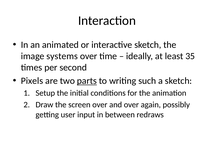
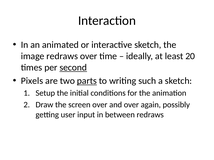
image systems: systems -> redraws
35: 35 -> 20
second underline: none -> present
